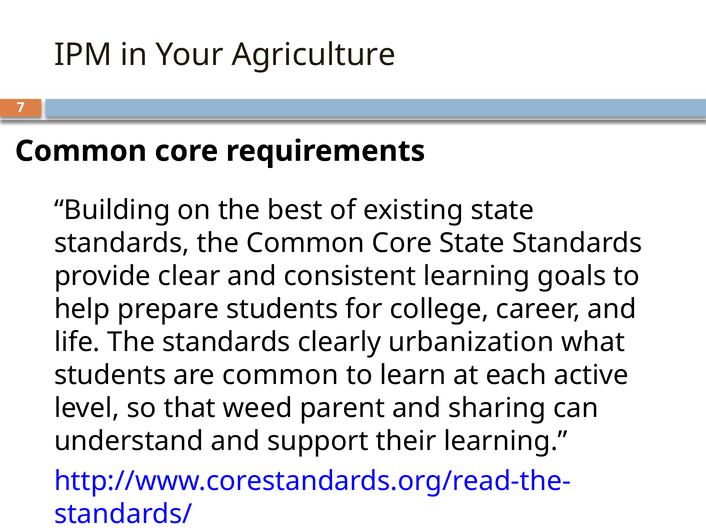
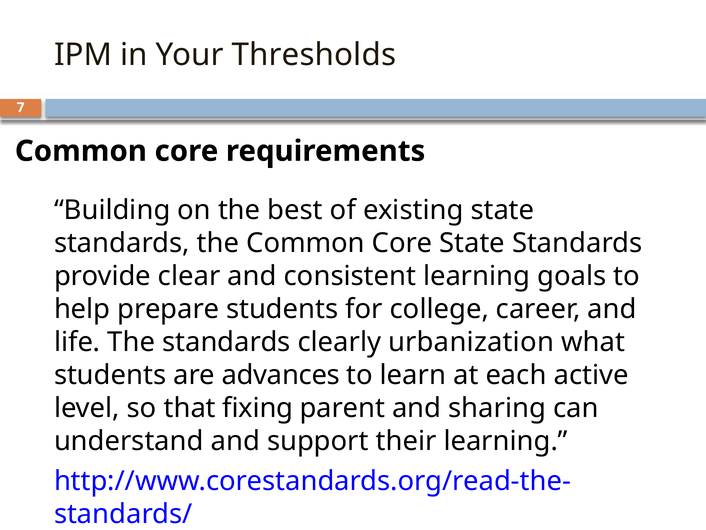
Agriculture: Agriculture -> Thresholds
are common: common -> advances
weed: weed -> fixing
